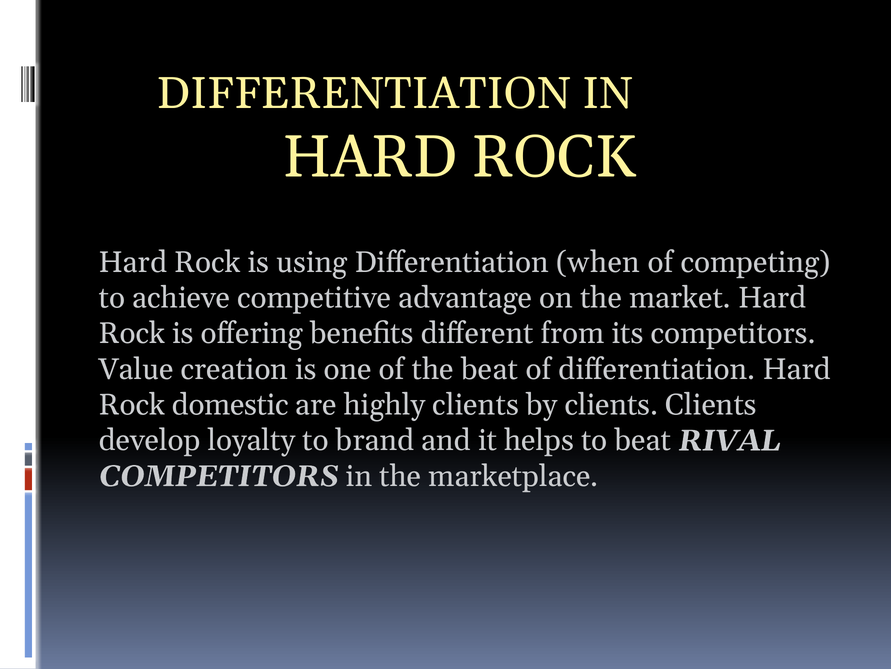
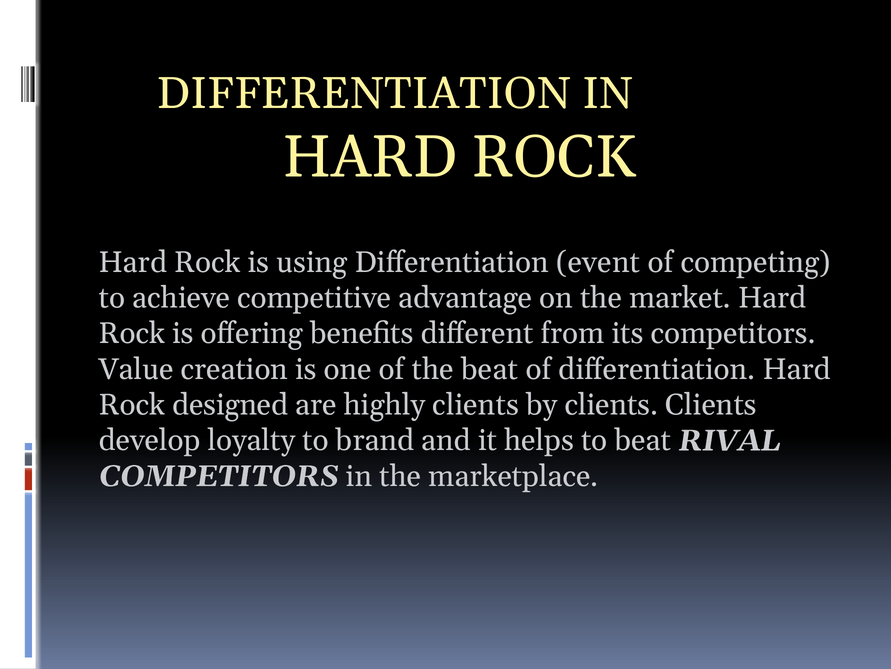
when: when -> event
domestic: domestic -> designed
